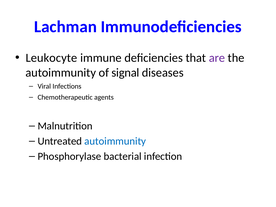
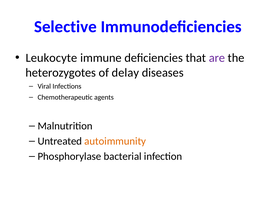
Lachman: Lachman -> Selective
autoimmunity at (61, 73): autoimmunity -> heterozygotes
signal: signal -> delay
autoimmunity at (115, 141) colour: blue -> orange
